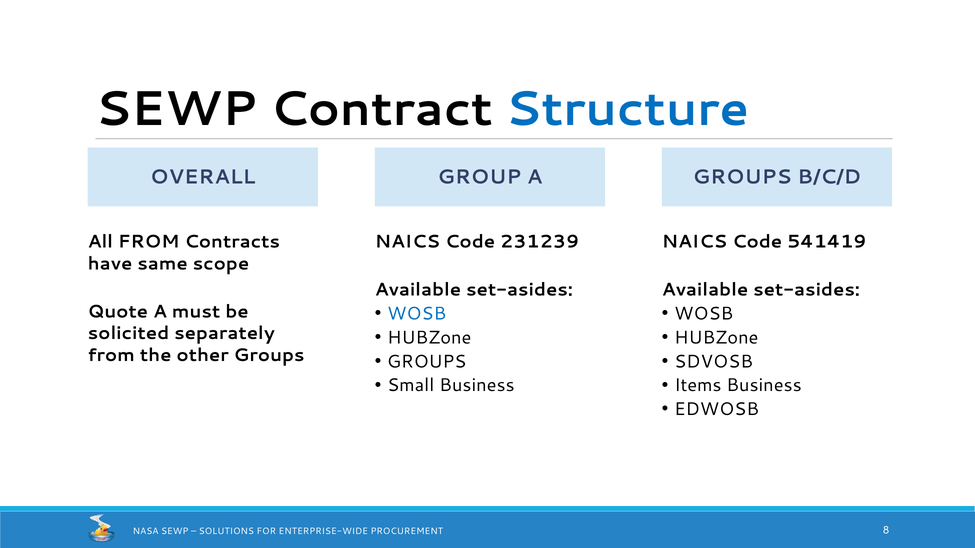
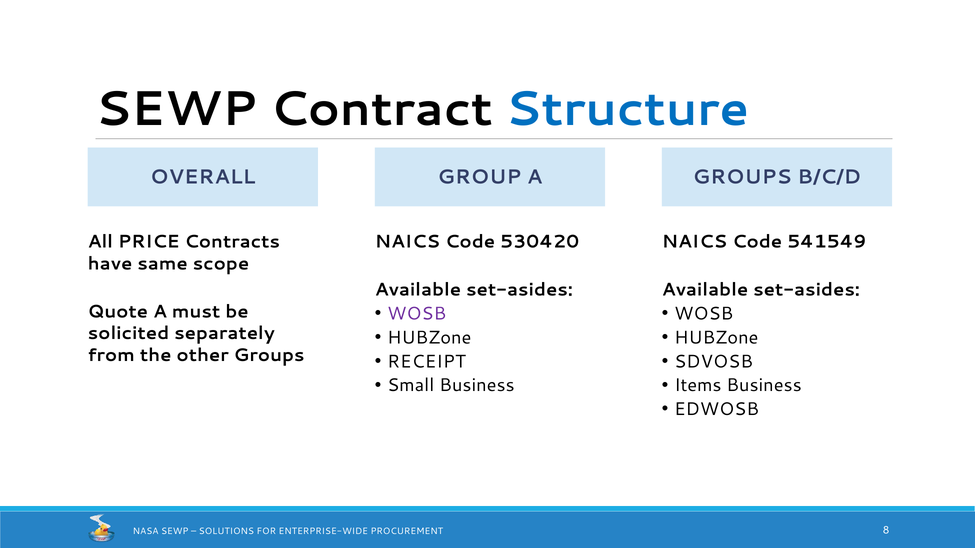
All FROM: FROM -> PRICE
231239: 231239 -> 530420
541419: 541419 -> 541549
WOSB at (417, 314) colour: blue -> purple
GROUPS at (427, 362): GROUPS -> RECEIPT
